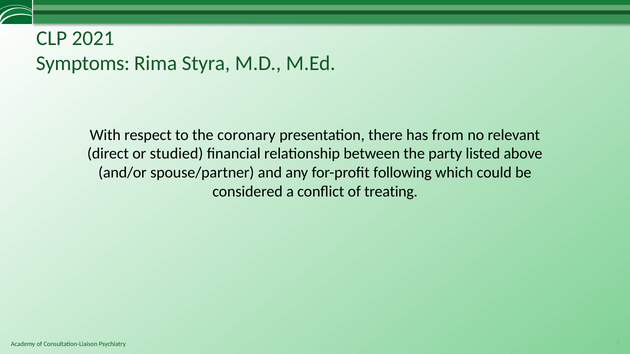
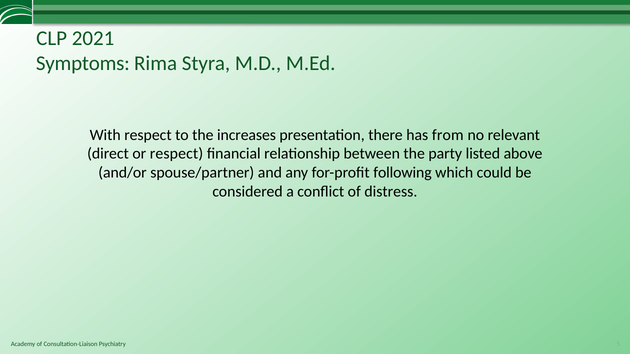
coronary: coronary -> increases
or studied: studied -> respect
treating: treating -> distress
